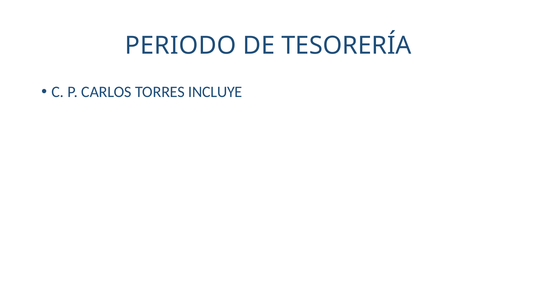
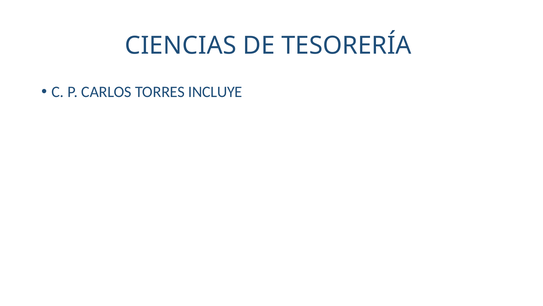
PERIODO: PERIODO -> CIENCIAS
